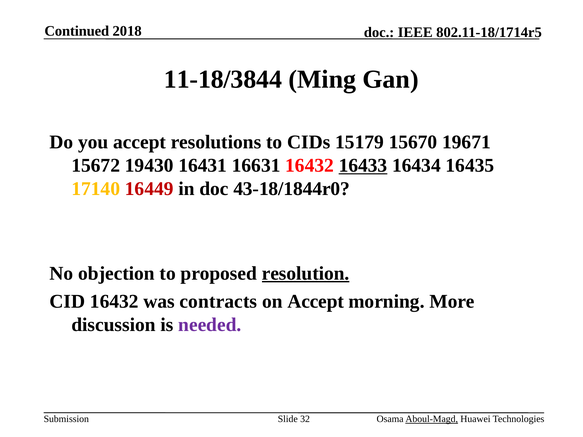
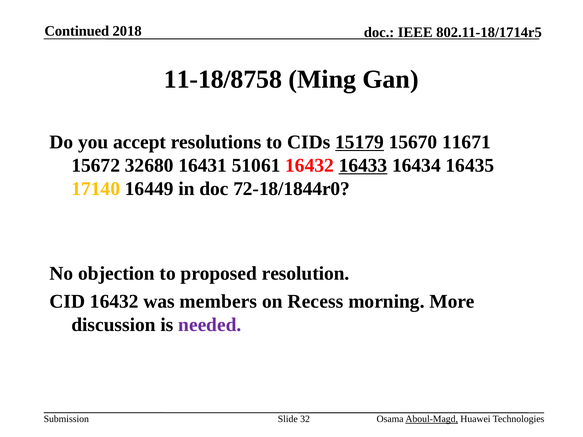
11-18/3844: 11-18/3844 -> 11-18/8758
15179 underline: none -> present
19671: 19671 -> 11671
19430: 19430 -> 32680
16631: 16631 -> 51061
16449 colour: red -> black
43-18/1844r0: 43-18/1844r0 -> 72-18/1844r0
resolution underline: present -> none
contracts: contracts -> members
on Accept: Accept -> Recess
